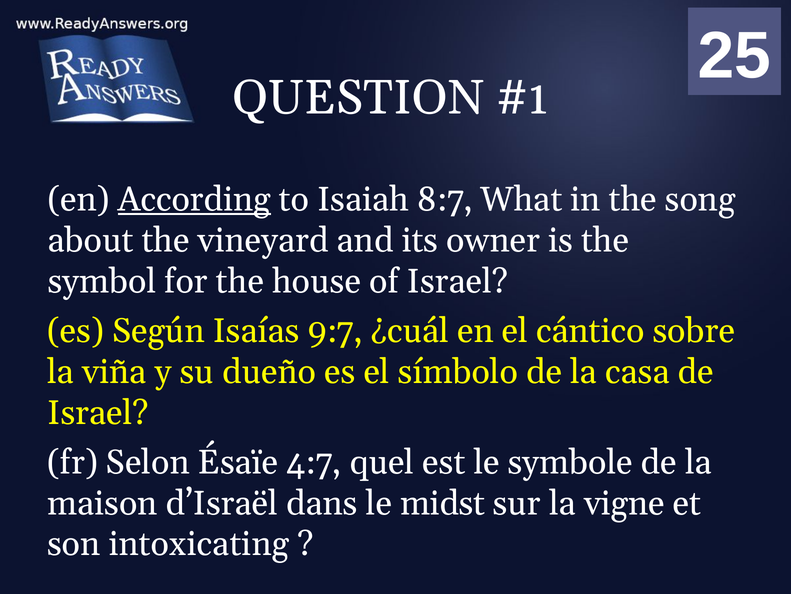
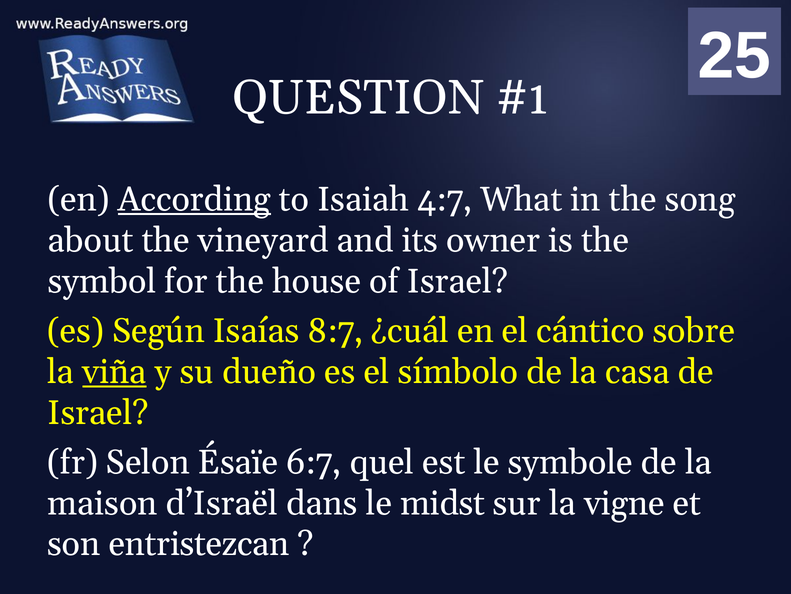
8:7: 8:7 -> 4:7
9:7: 9:7 -> 8:7
viña underline: none -> present
4:7: 4:7 -> 6:7
intoxicating: intoxicating -> entristezcan
